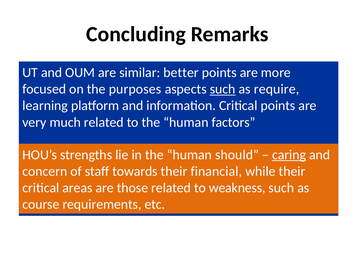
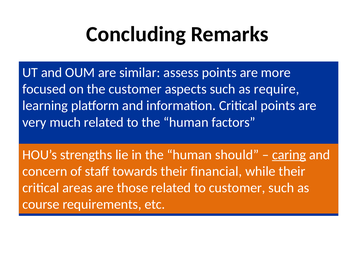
better: better -> assess
the purposes: purposes -> customer
such at (223, 89) underline: present -> none
to weakness: weakness -> customer
